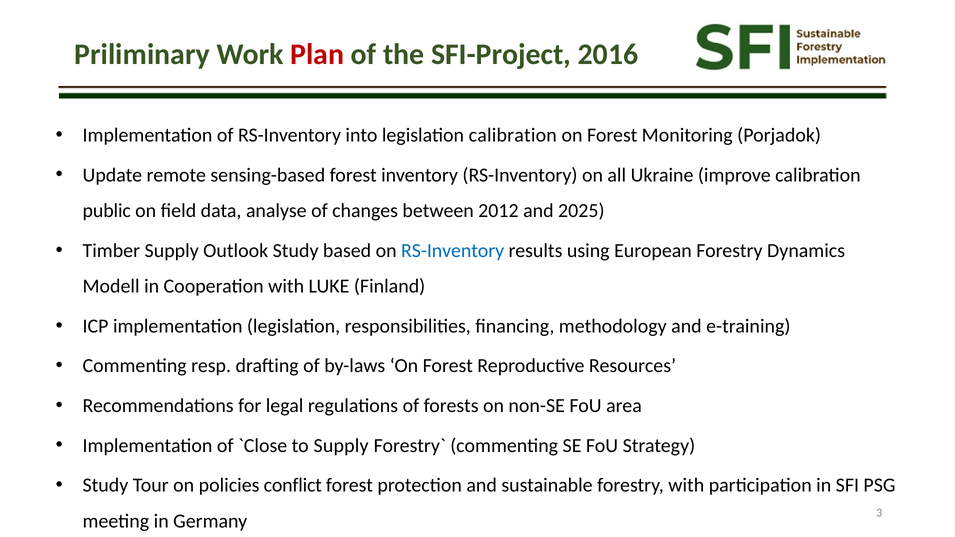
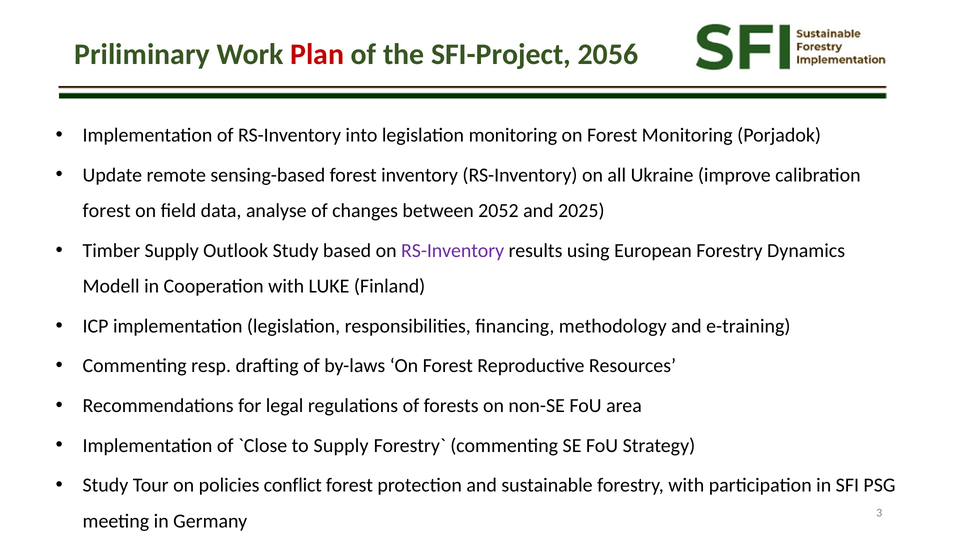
2016: 2016 -> 2056
legislation calibration: calibration -> monitoring
public at (107, 211): public -> forest
2012: 2012 -> 2052
RS-Inventory at (453, 251) colour: blue -> purple
